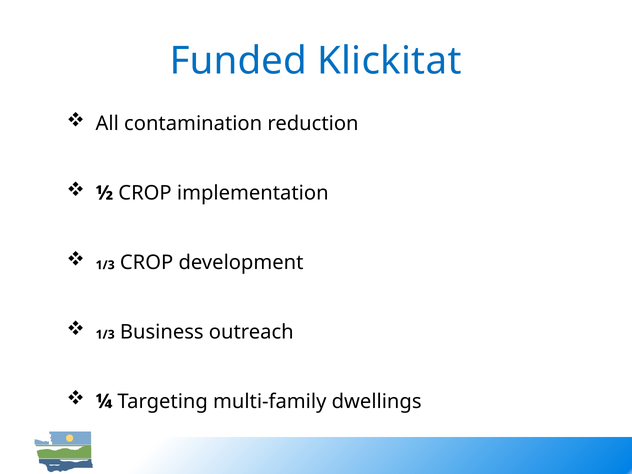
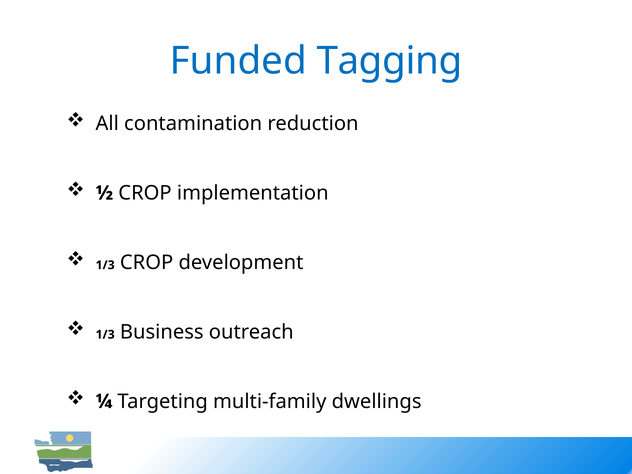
Klickitat: Klickitat -> Tagging
